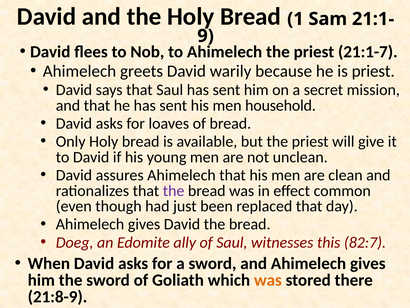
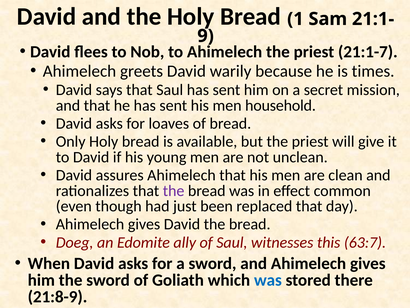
is priest: priest -> times
82:7: 82:7 -> 63:7
was at (268, 280) colour: orange -> blue
